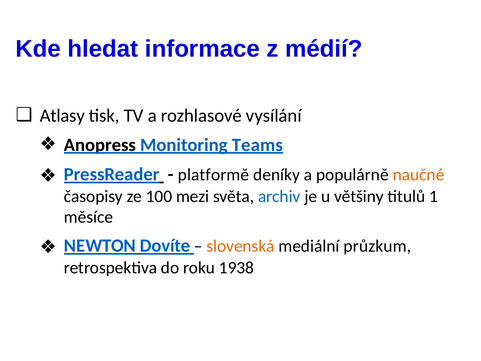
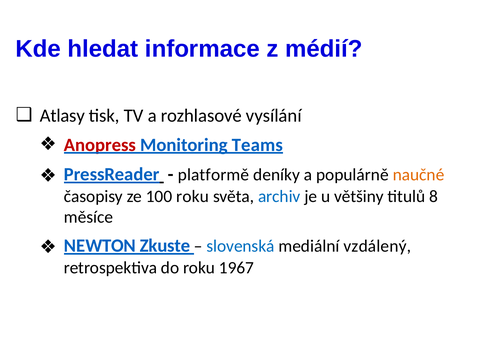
Anopress colour: black -> red
100 mezi: mezi -> roku
1: 1 -> 8
Dovíte: Dovíte -> Zkuste
slovenská colour: orange -> blue
průzkum: průzkum -> vzdálený
1938: 1938 -> 1967
